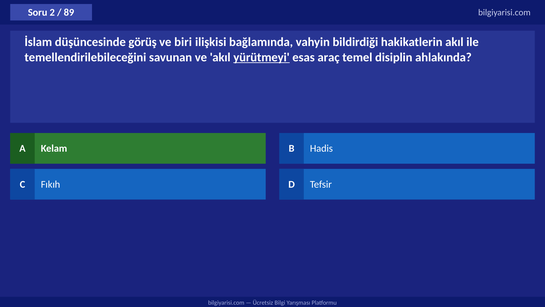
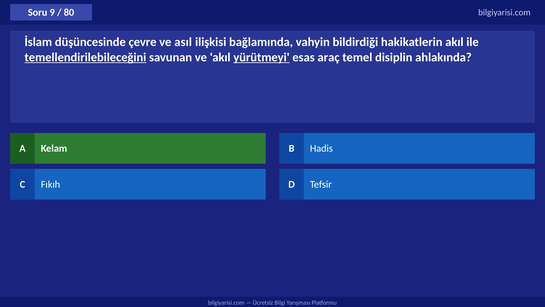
2: 2 -> 9
89: 89 -> 80
görüş: görüş -> çevre
biri: biri -> asıl
temellendirilebileceğini underline: none -> present
